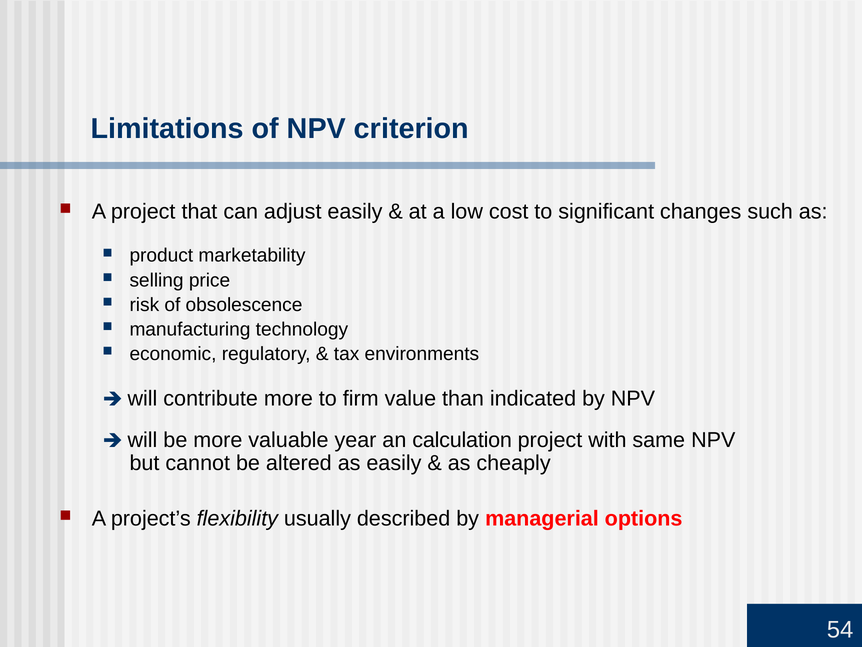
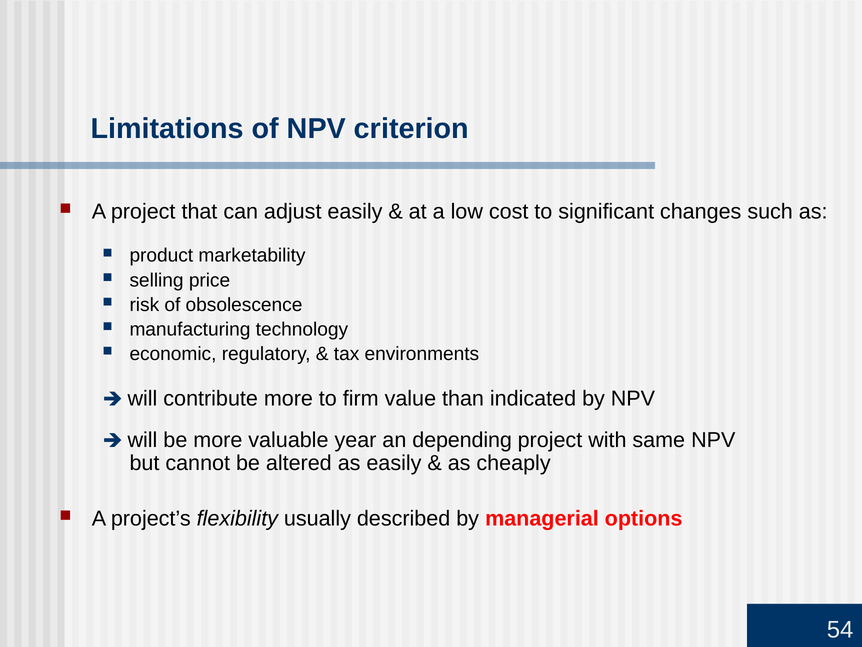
calculation: calculation -> depending
